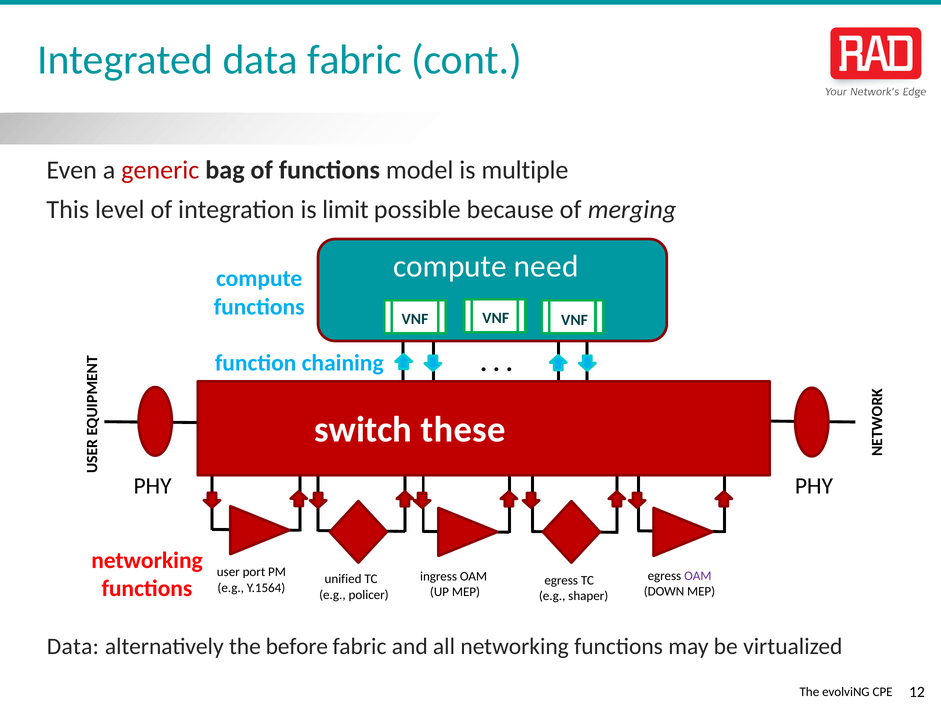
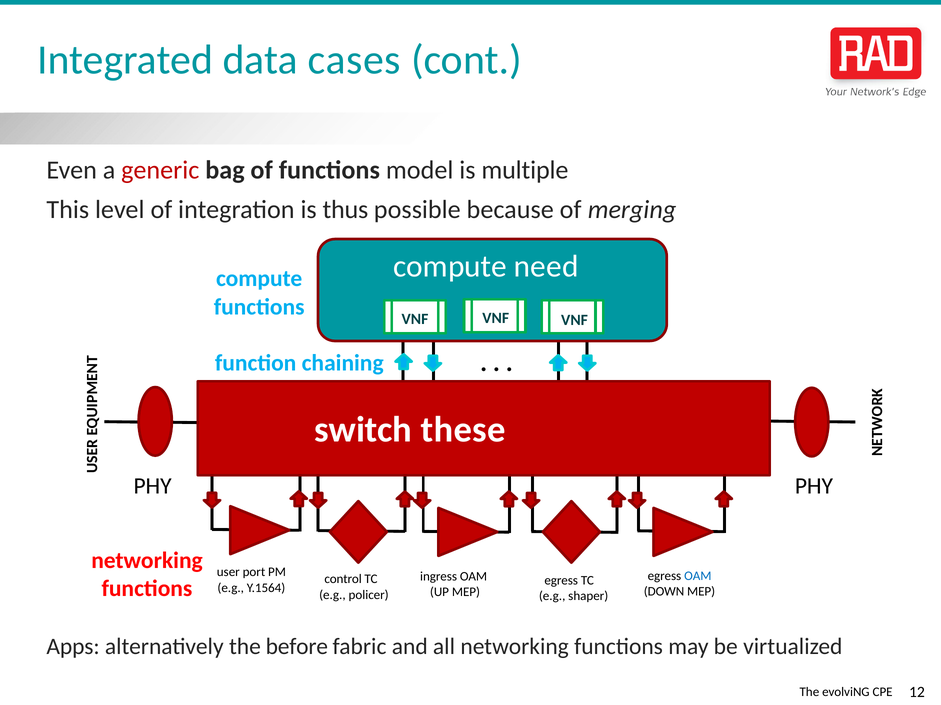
data fabric: fabric -> cases
limit: limit -> thus
OAM at (698, 576) colour: purple -> blue
unified: unified -> control
Data at (73, 647): Data -> Apps
